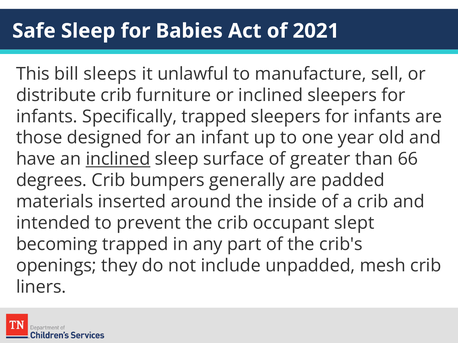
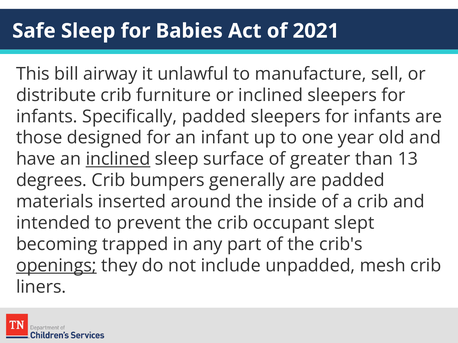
sleeps: sleeps -> airway
Specifically trapped: trapped -> padded
66: 66 -> 13
openings underline: none -> present
